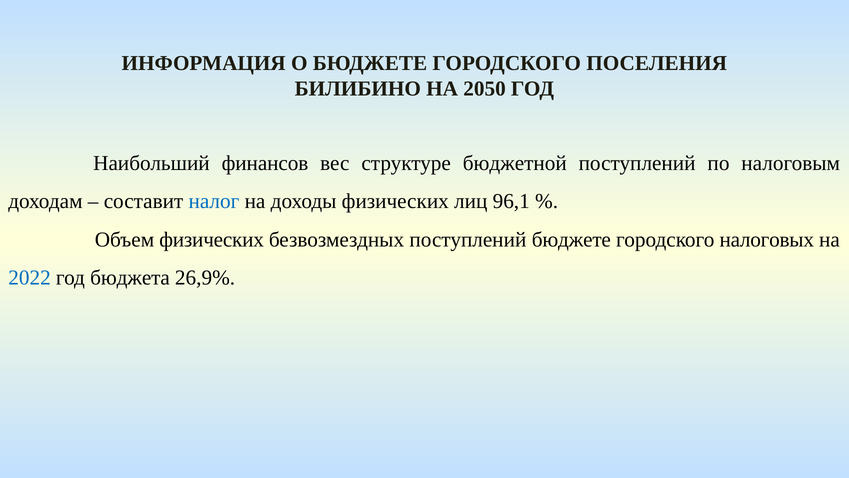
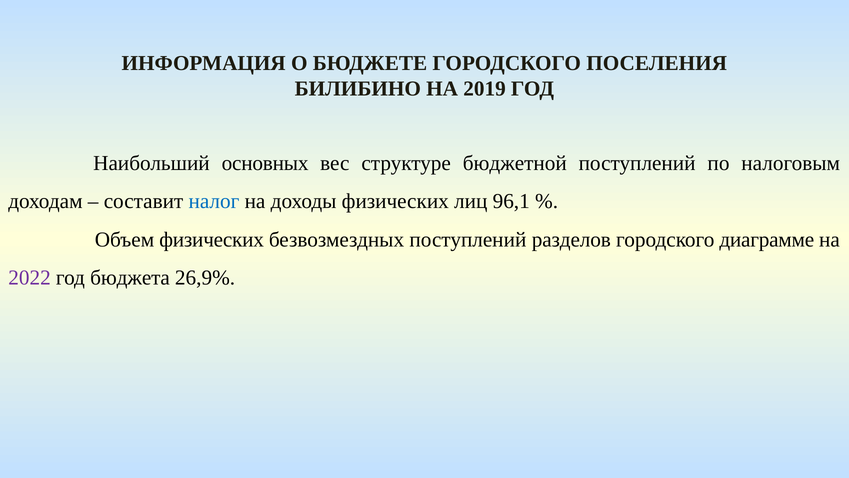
2050: 2050 -> 2019
финансов: финансов -> основных
поступлений бюджете: бюджете -> разделов
налоговых: налоговых -> диаграмме
2022 colour: blue -> purple
